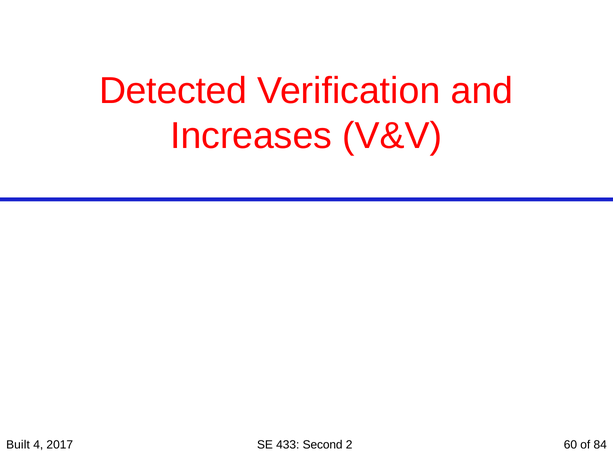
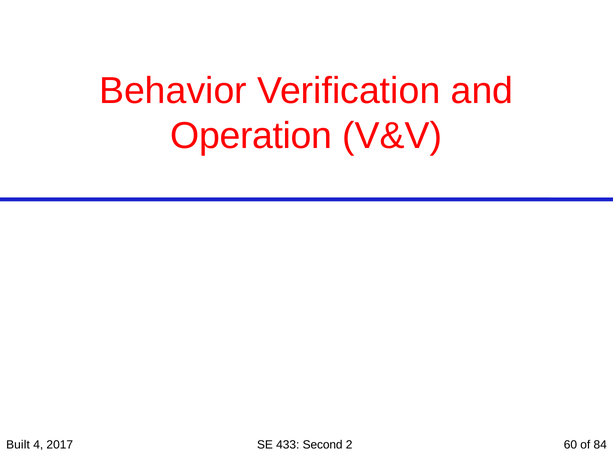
Detected: Detected -> Behavior
Increases: Increases -> Operation
